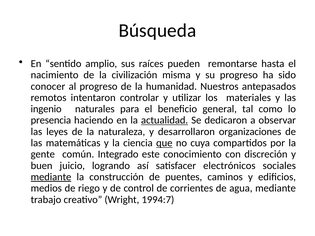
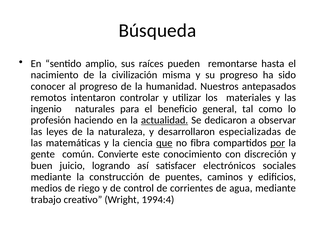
presencia: presencia -> profesión
organizaciones: organizaciones -> especializadas
cuya: cuya -> fibra
por underline: none -> present
Integrado: Integrado -> Convierte
mediante at (51, 177) underline: present -> none
1994:7: 1994:7 -> 1994:4
